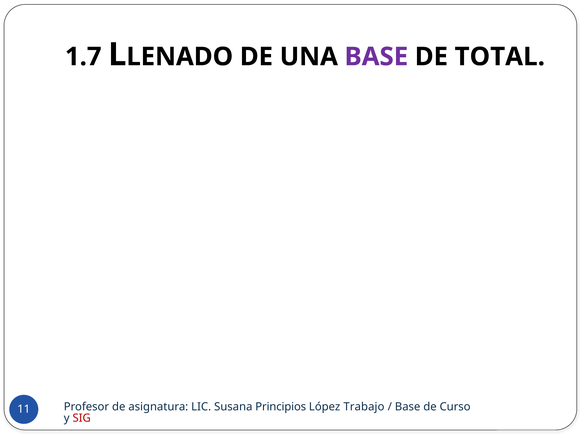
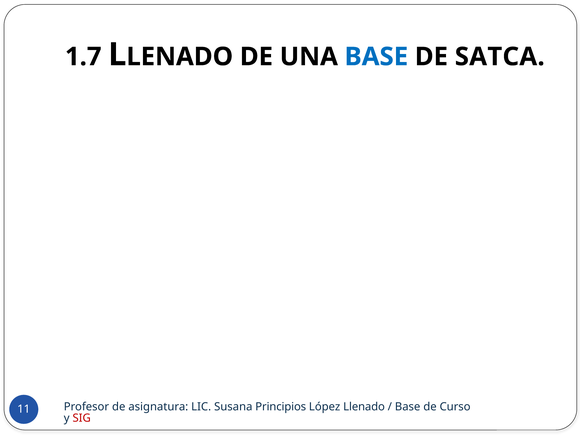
BASE at (376, 57) colour: purple -> blue
TOTAL: TOTAL -> SATCA
Trabajo: Trabajo -> Llenado
